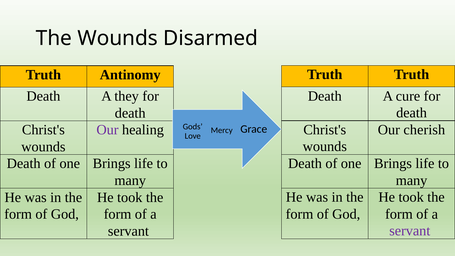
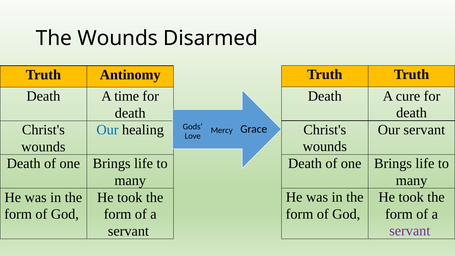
they: they -> time
Our cherish: cherish -> servant
Our at (107, 130) colour: purple -> blue
